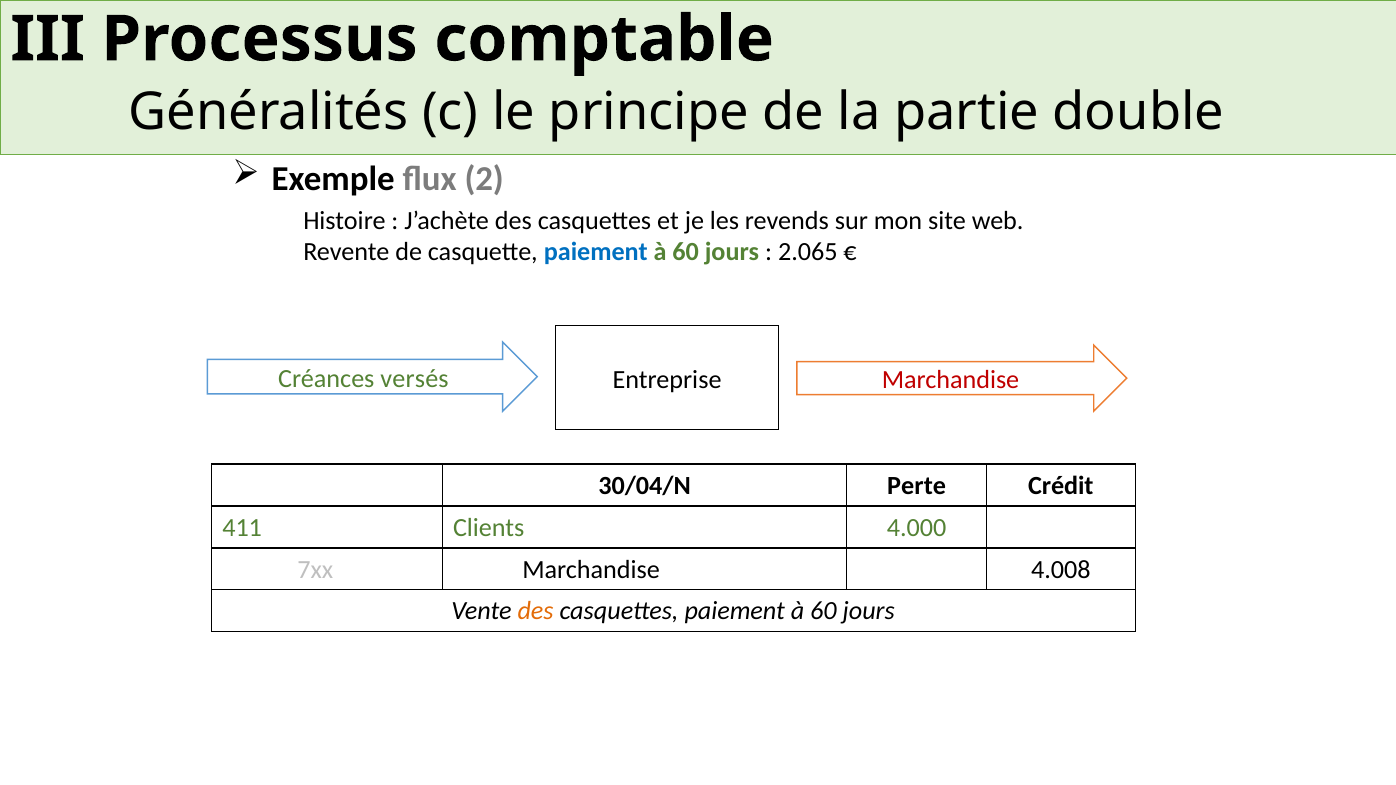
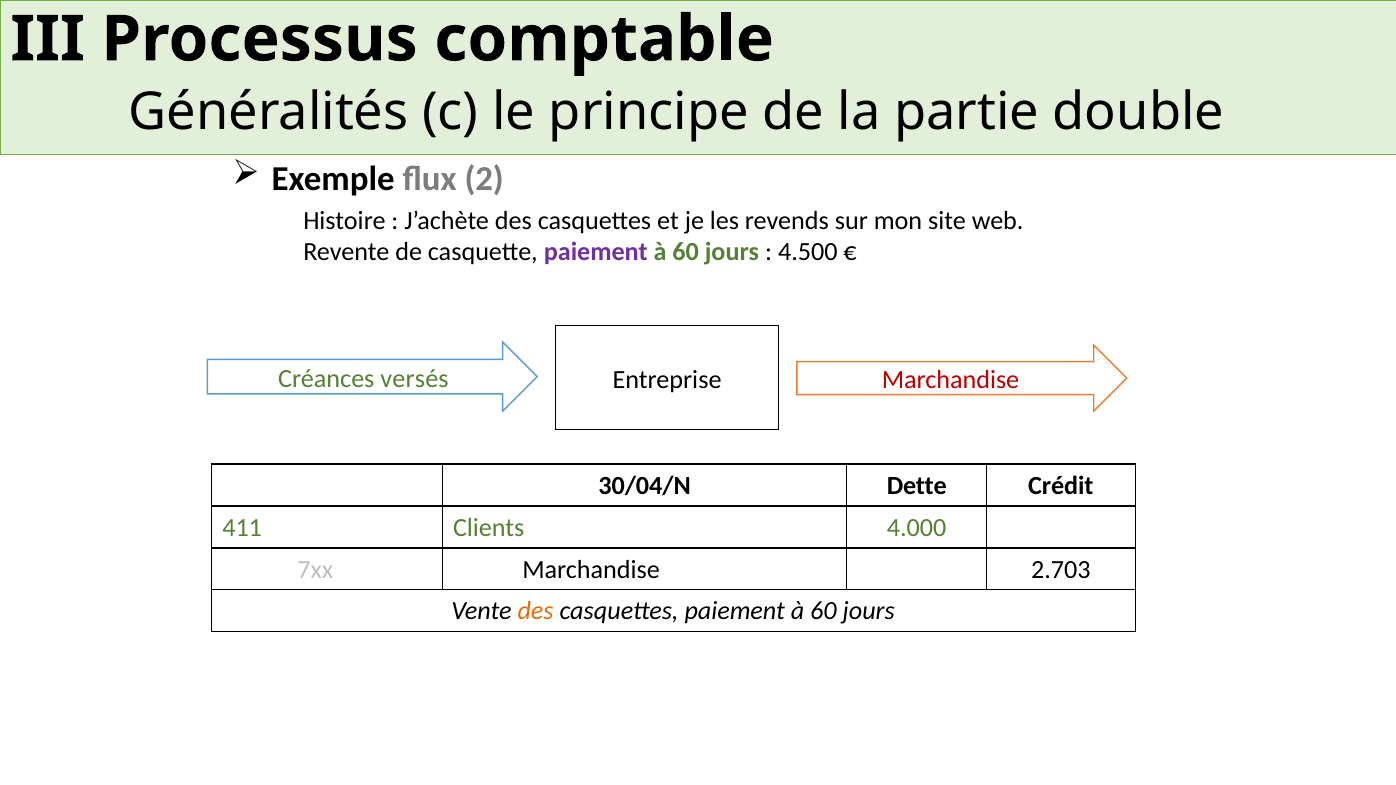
paiement at (596, 252) colour: blue -> purple
2.065: 2.065 -> 4.500
Perte: Perte -> Dette
4.008: 4.008 -> 2.703
